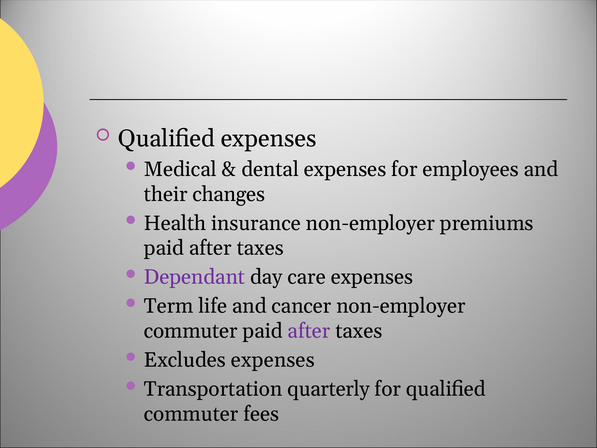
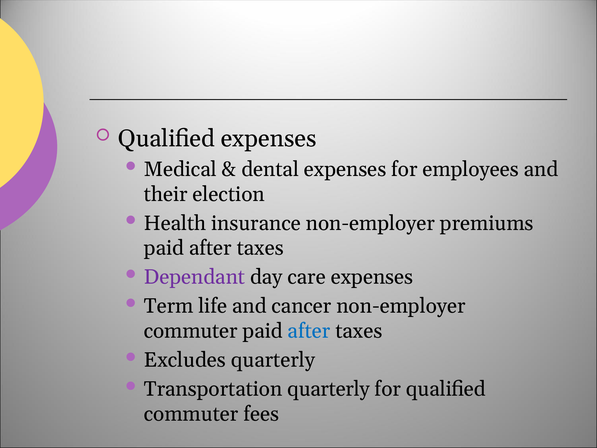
changes: changes -> election
after at (309, 331) colour: purple -> blue
Excludes expenses: expenses -> quarterly
